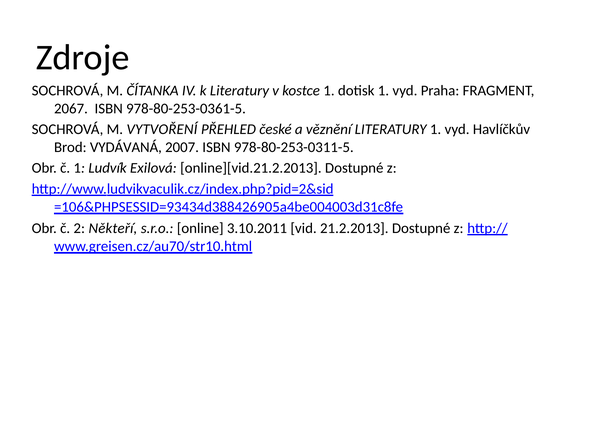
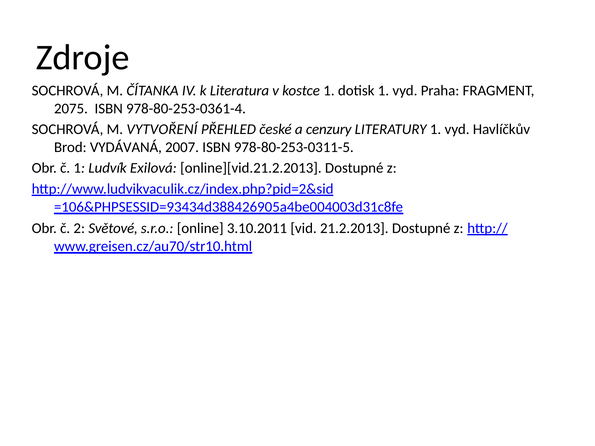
k Literatury: Literatury -> Literatura
2067: 2067 -> 2075
978-80-253-0361-5: 978-80-253-0361-5 -> 978-80-253-0361-4
věznění: věznění -> cenzury
Někteří: Někteří -> Světové
